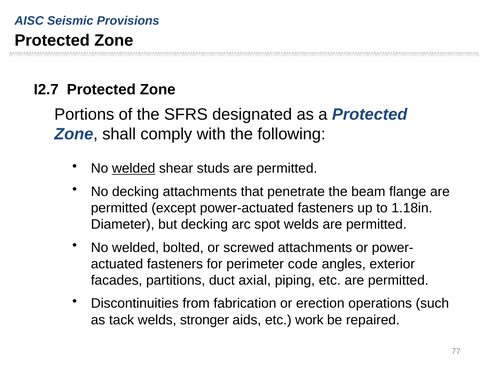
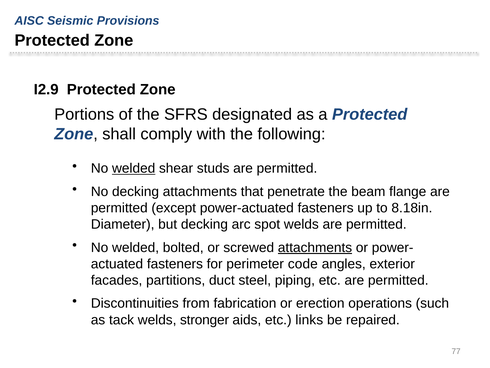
I2.7: I2.7 -> I2.9
1.18in: 1.18in -> 8.18in
attachments at (315, 247) underline: none -> present
axial: axial -> steel
work: work -> links
